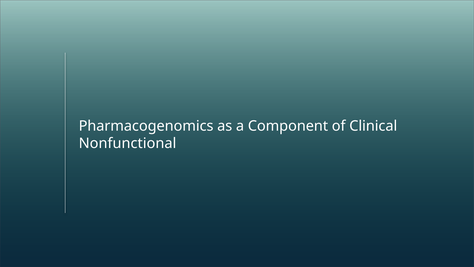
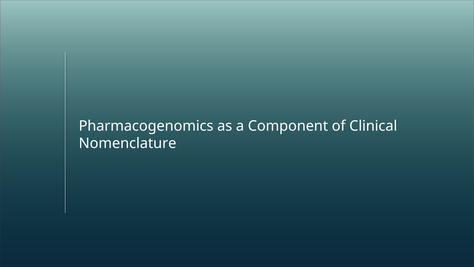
Nonfunctional: Nonfunctional -> Nomenclature
